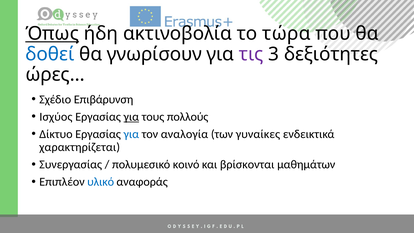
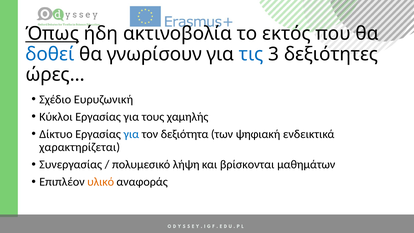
τώρα: τώρα -> εκτός
τις colour: purple -> blue
Επιβάρυνση: Επιβάρυνση -> Ευρυζωνική
Ισχύος: Ισχύος -> Κύκλοι
για at (131, 117) underline: present -> none
πολλούς: πολλούς -> χαμηλής
αναλογία: αναλογία -> δεξιότητα
γυναίκες: γυναίκες -> ψηφιακή
κοινό: κοινό -> λήψη
υλικό colour: blue -> orange
